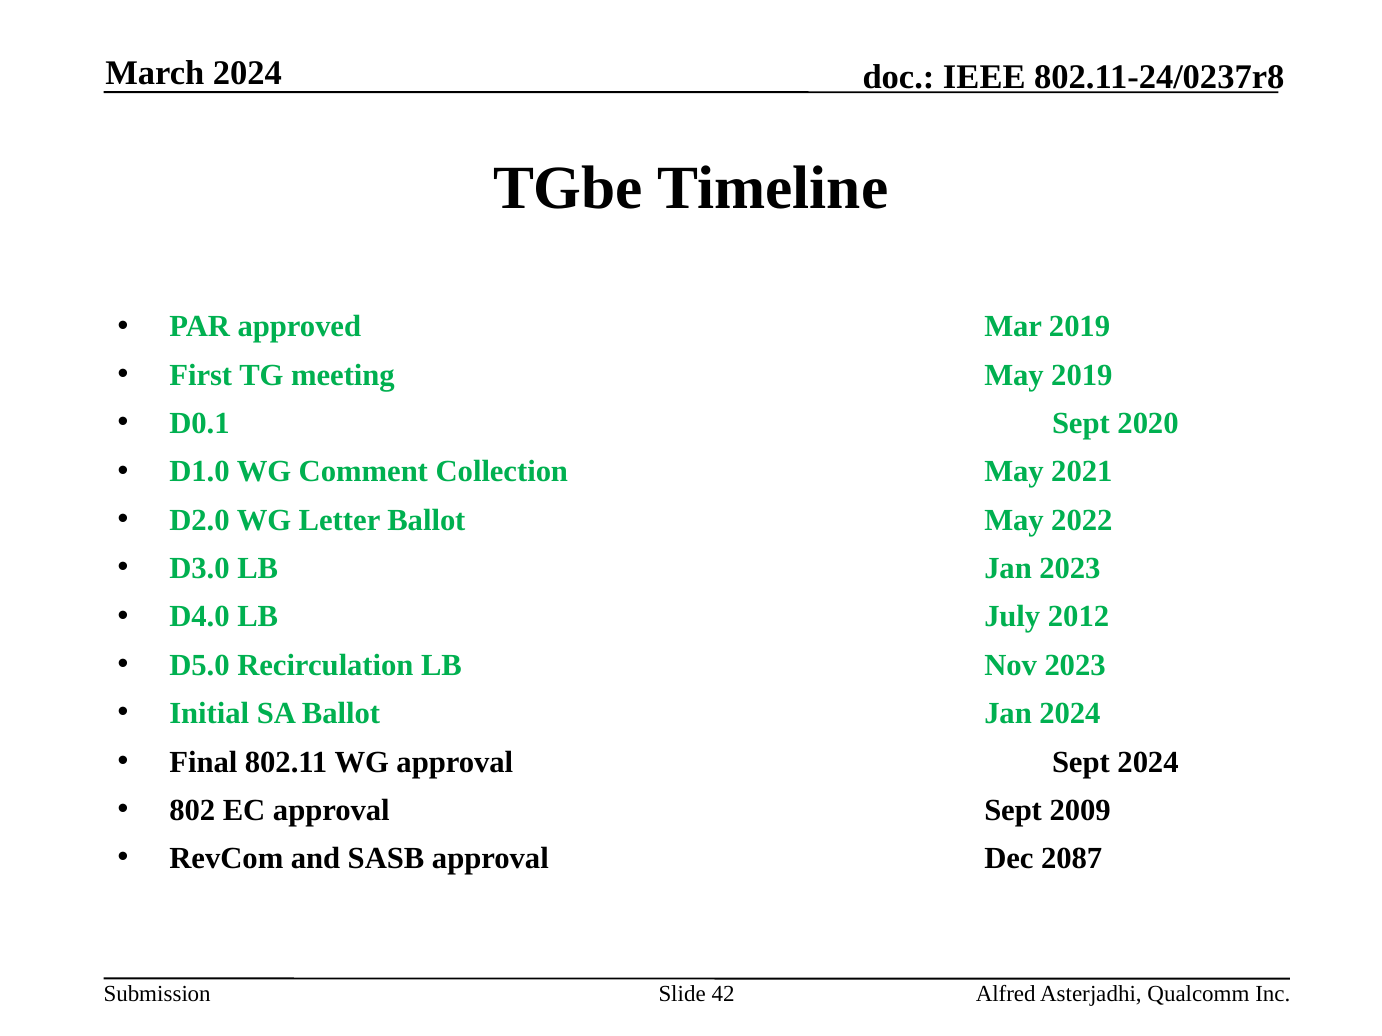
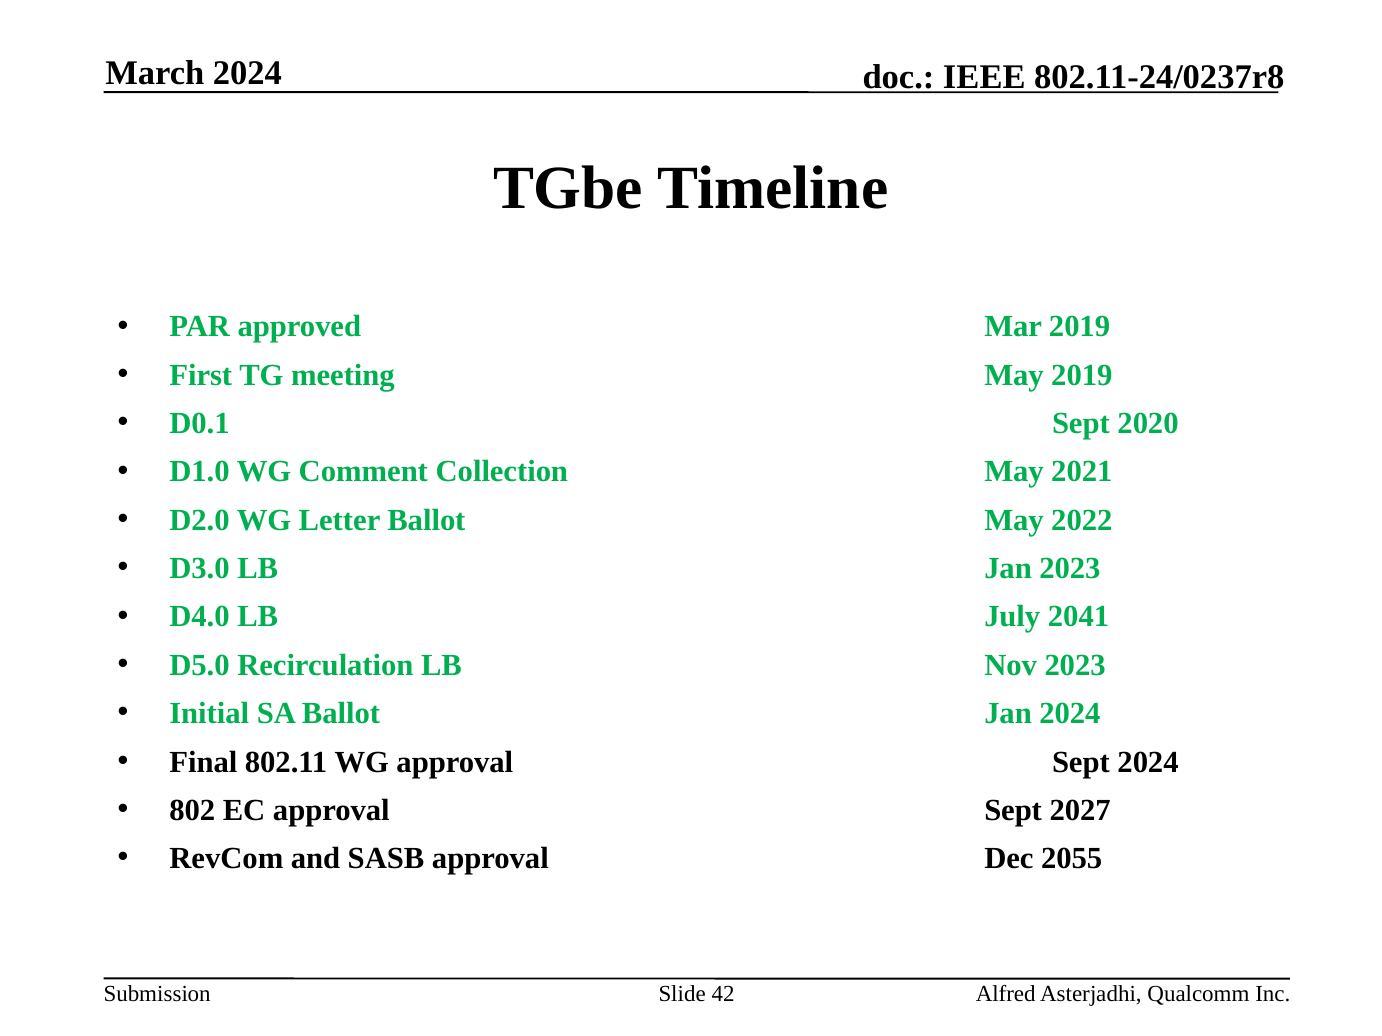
2012: 2012 -> 2041
2009: 2009 -> 2027
2087: 2087 -> 2055
